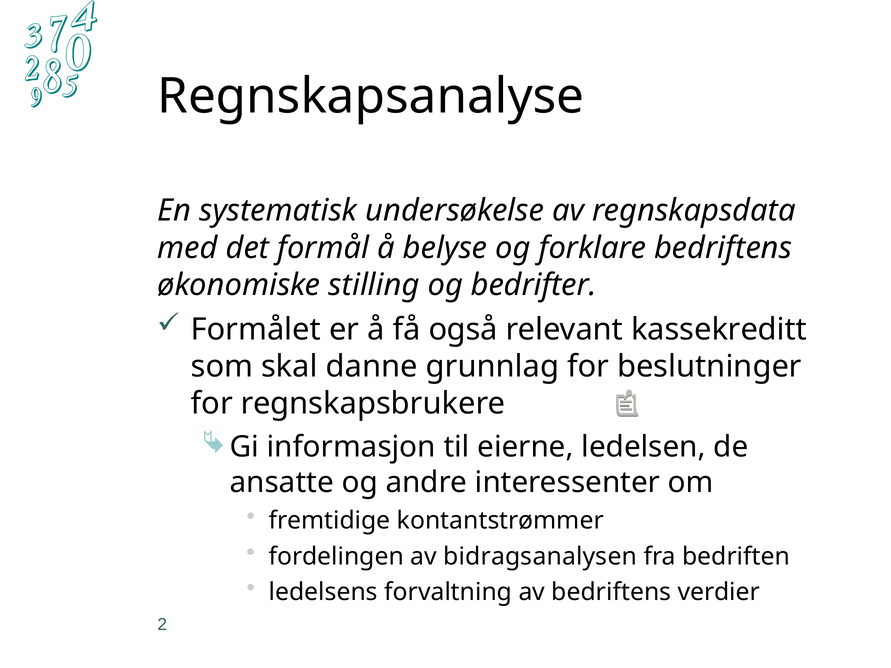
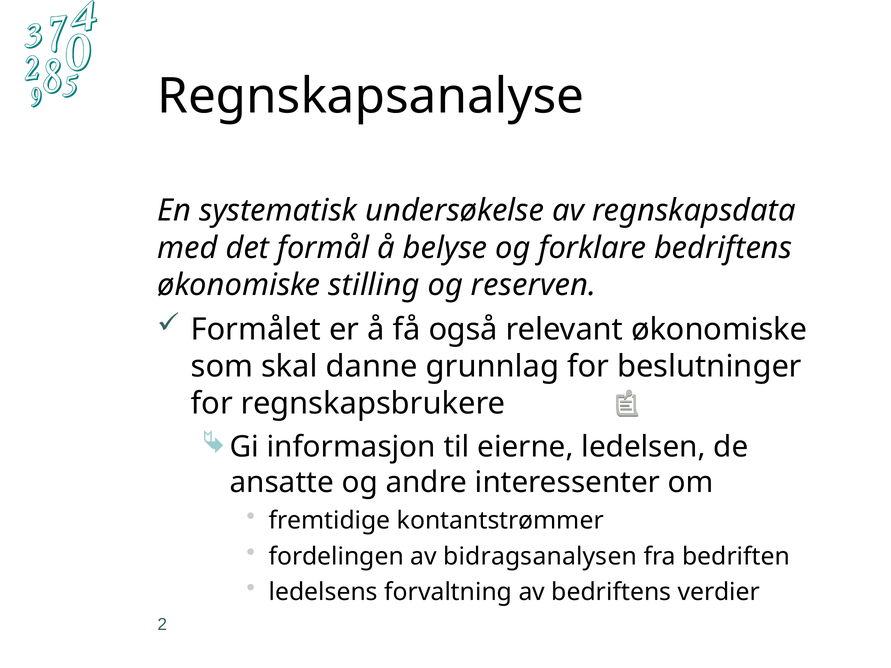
bedrifter: bedrifter -> reserven
relevant kassekreditt: kassekreditt -> økonomiske
